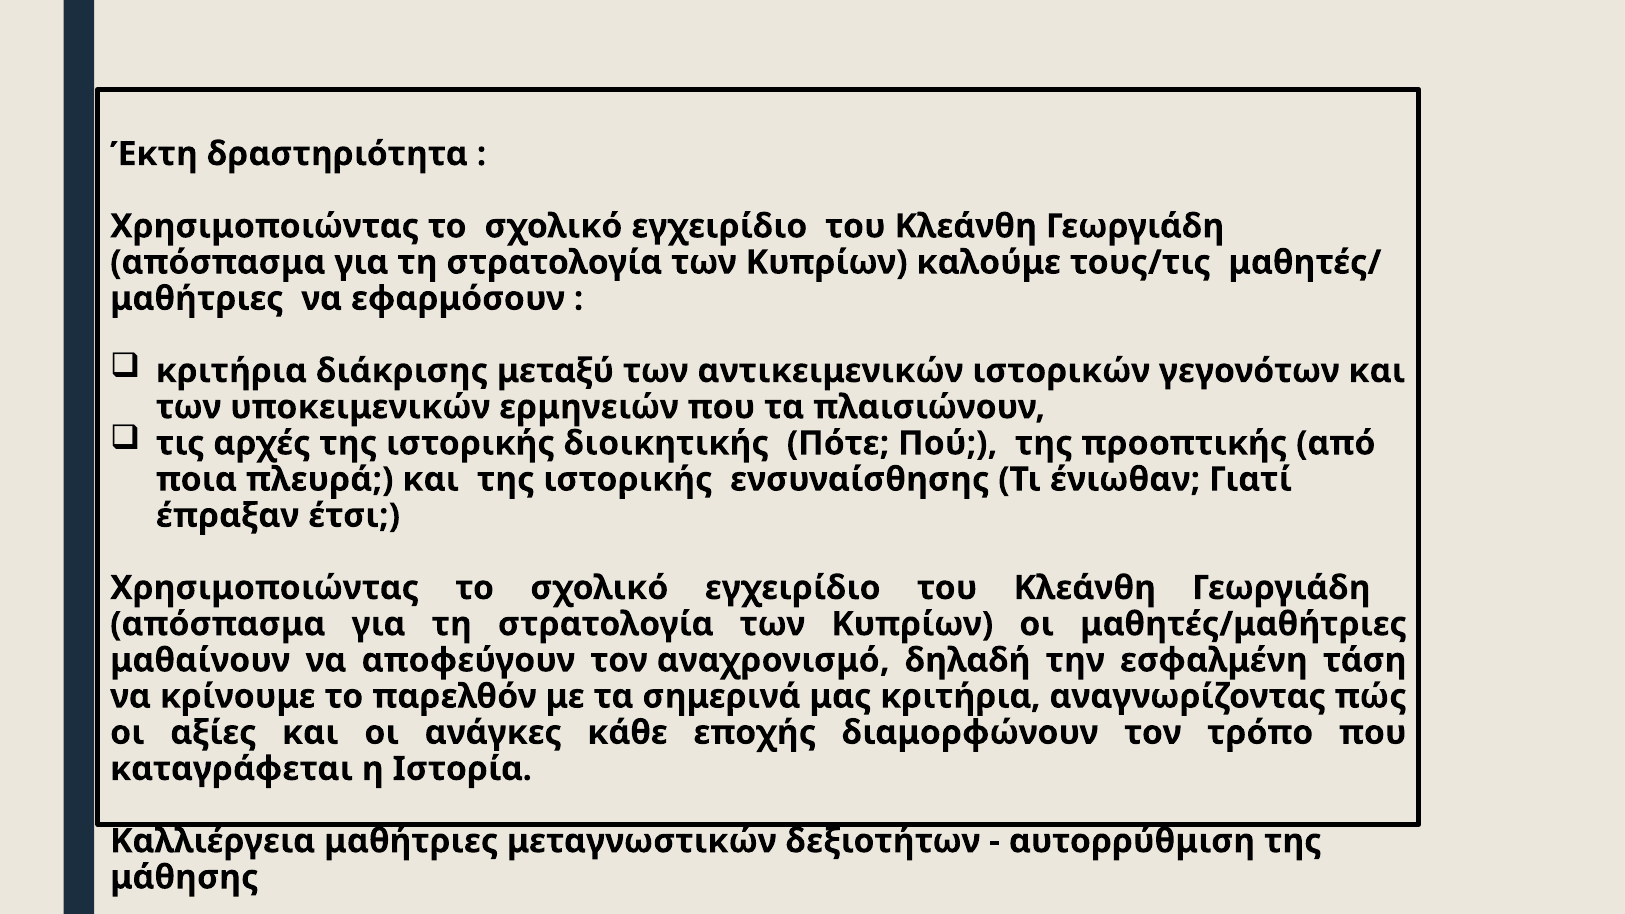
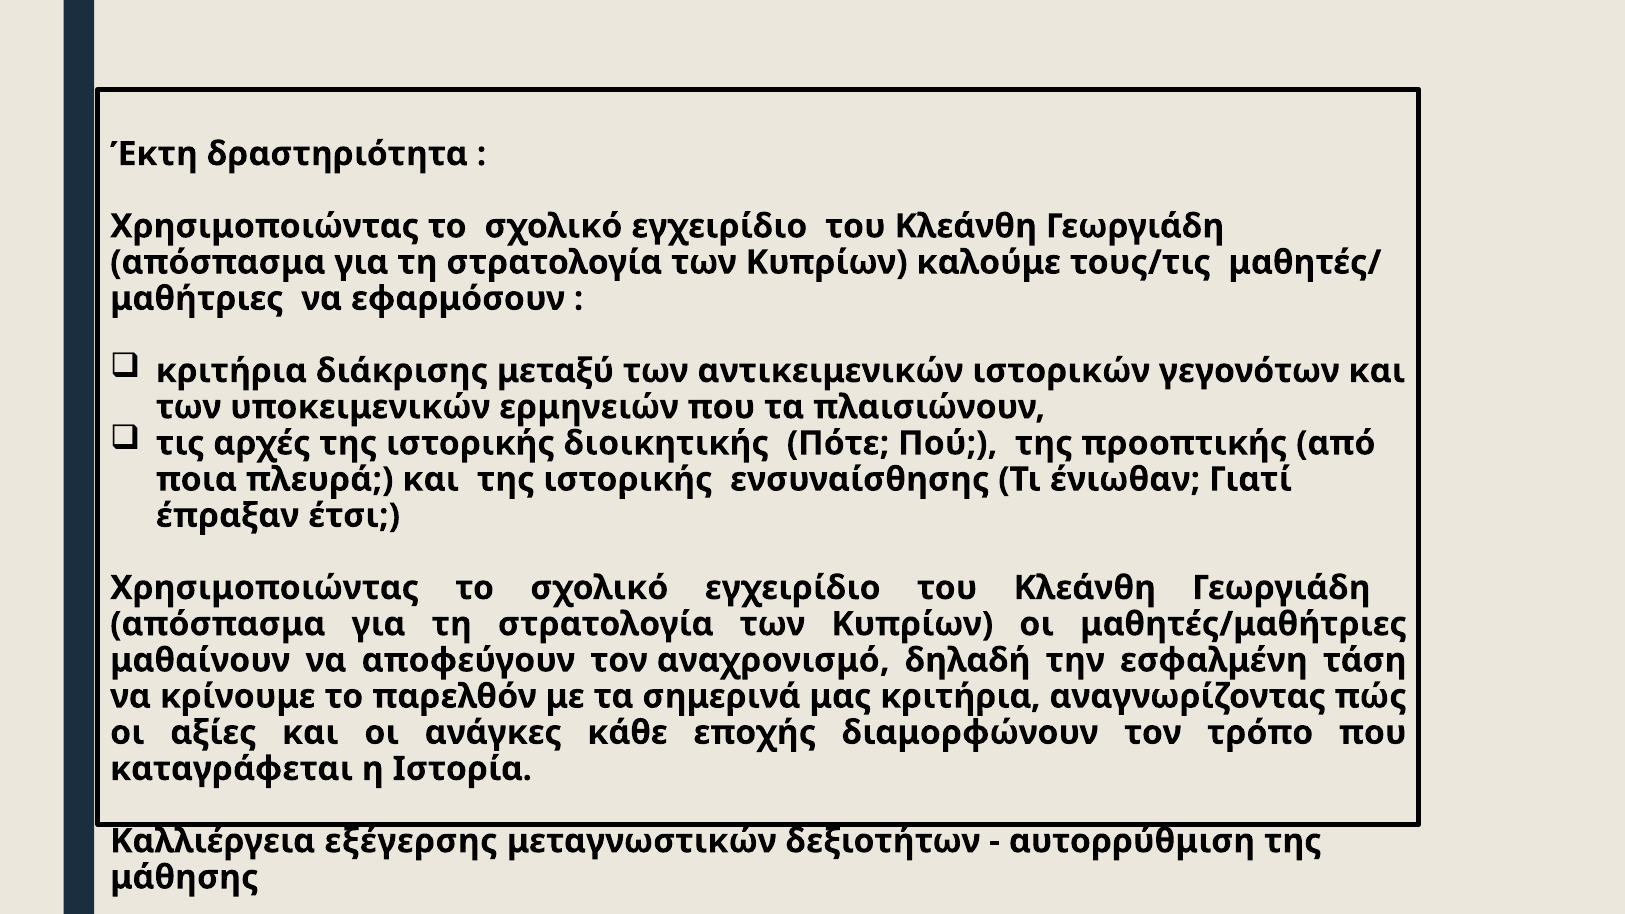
Καλλιέργεια μαθήτριες: μαθήτριες -> εξέγερσης
